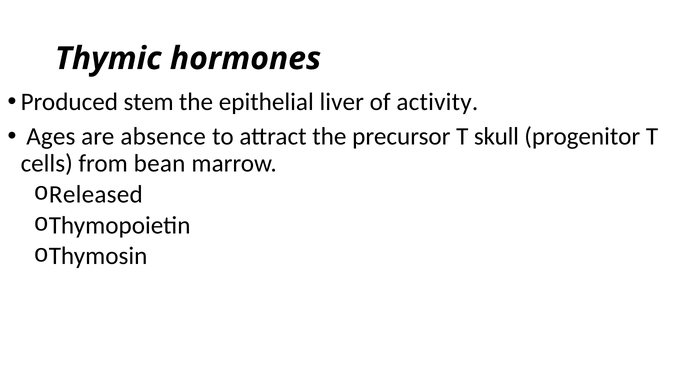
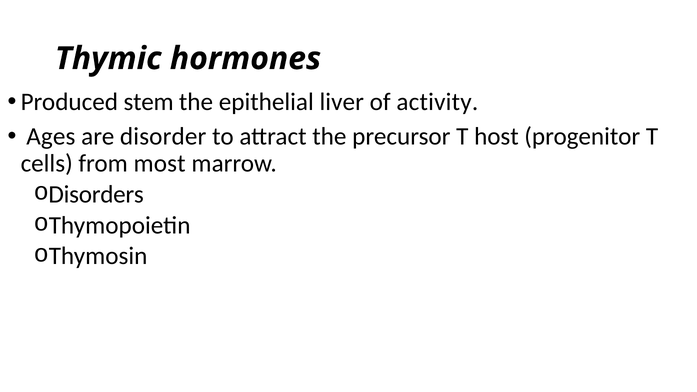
absence: absence -> disorder
skull: skull -> host
bean: bean -> most
Released: Released -> Disorders
